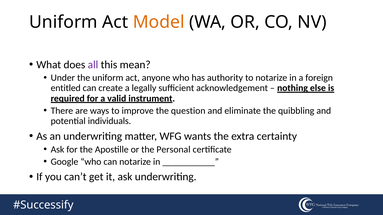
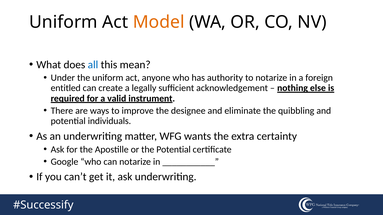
all colour: purple -> blue
question: question -> designee
the Personal: Personal -> Potential
